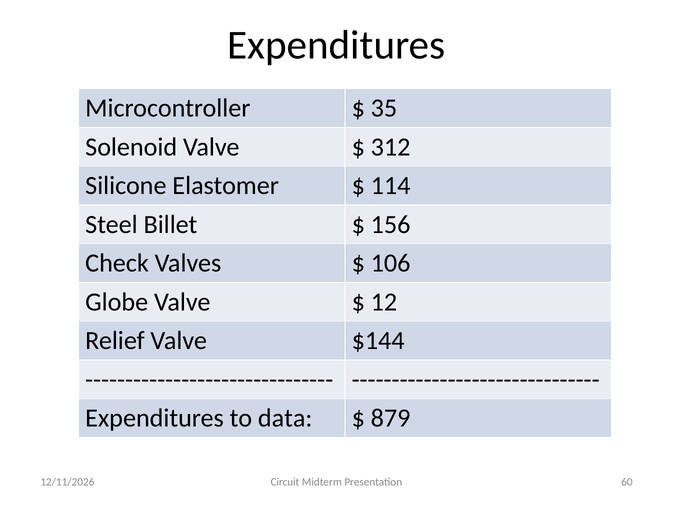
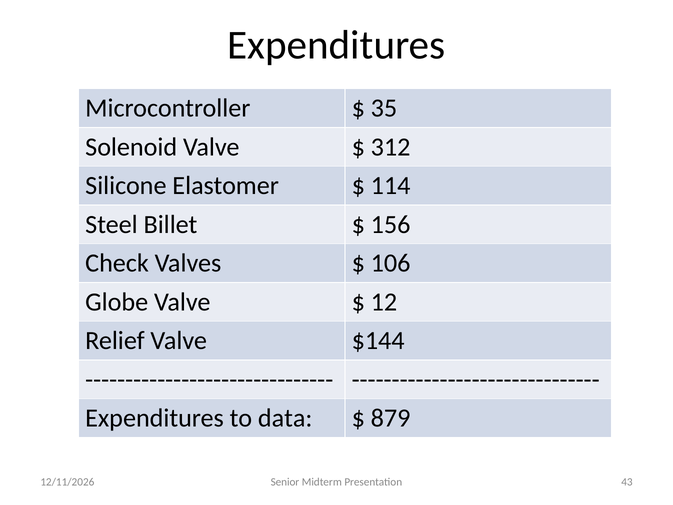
Circuit: Circuit -> Senior
60: 60 -> 43
